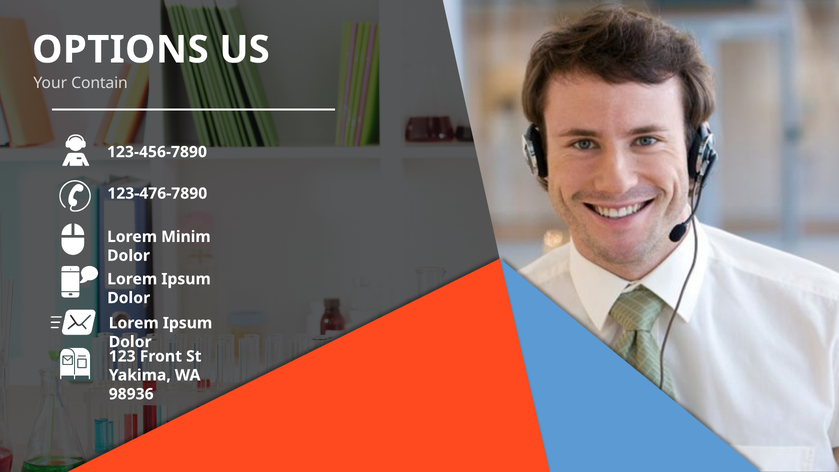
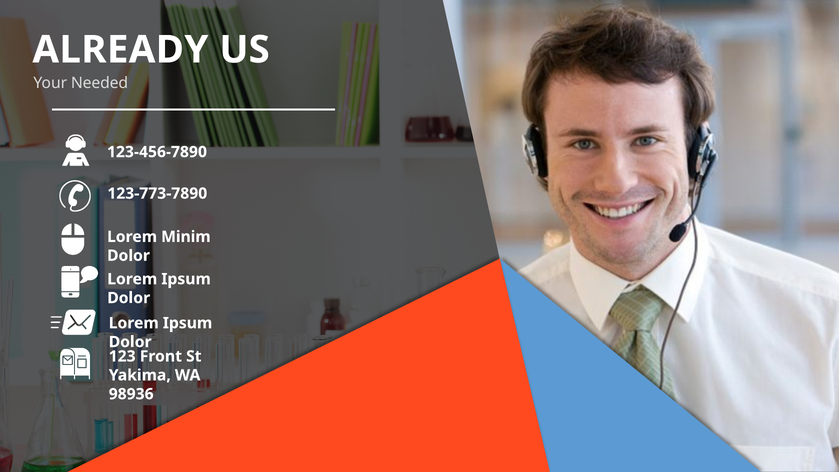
OPTIONS: OPTIONS -> ALREADY
Contain: Contain -> Needed
123-476-7890: 123-476-7890 -> 123-773-7890
